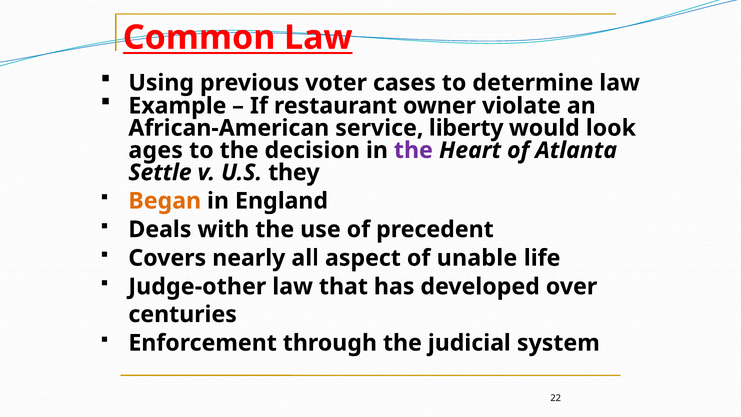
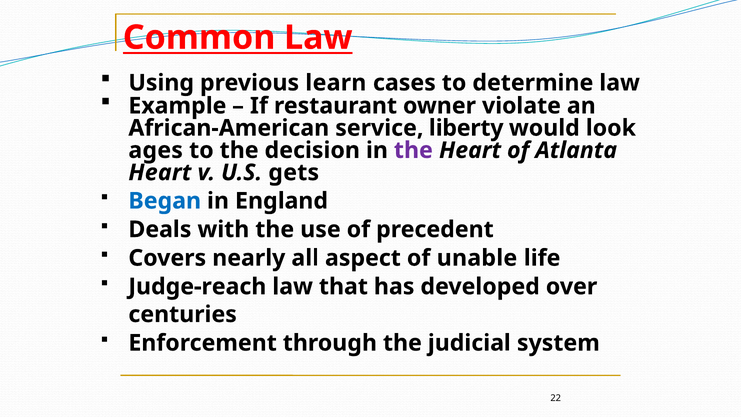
voter: voter -> learn
Settle at (160, 172): Settle -> Heart
they: they -> gets
Began colour: orange -> blue
Judge-other: Judge-other -> Judge-reach
